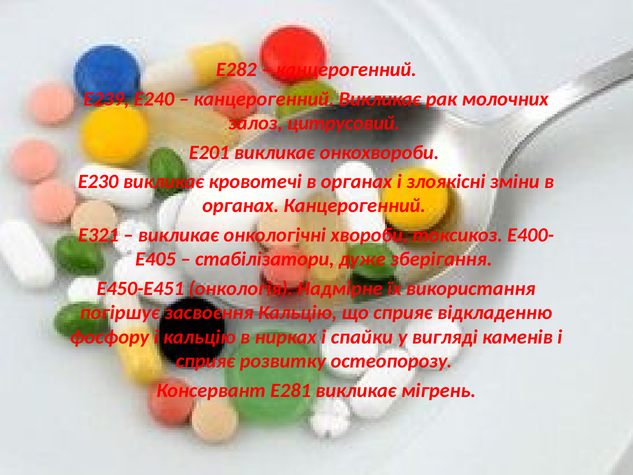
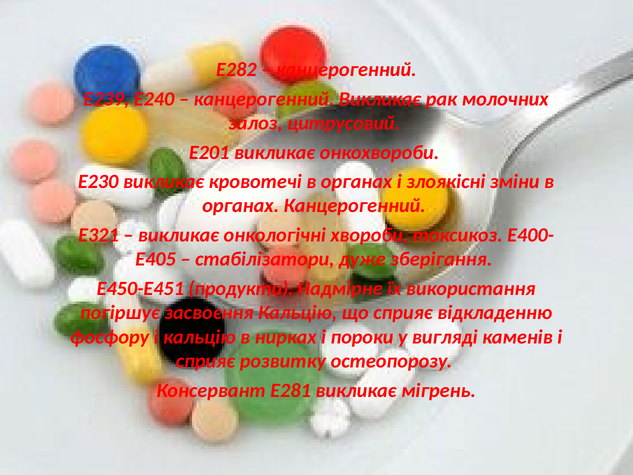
онкологія: онкологія -> продукти
спайки: спайки -> пороки
